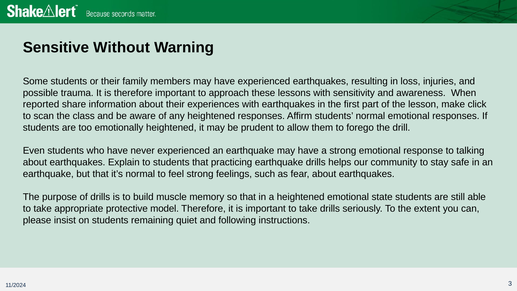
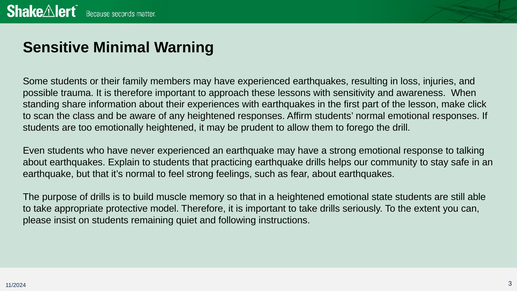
Without: Without -> Minimal
reported: reported -> standing
